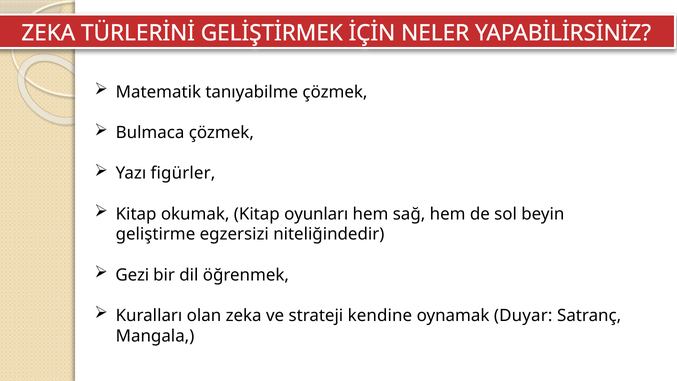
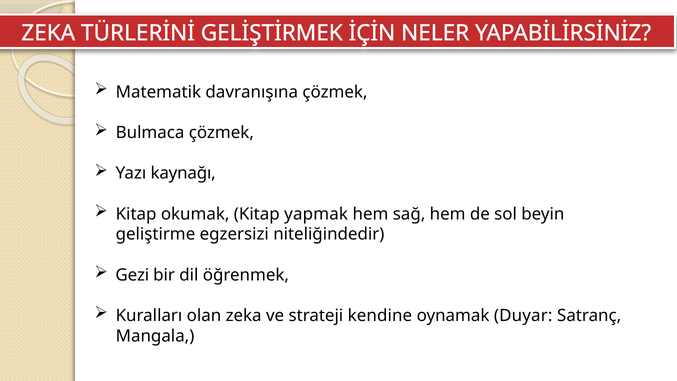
tanıyabilme: tanıyabilme -> davranışına
figürler: figürler -> kaynağı
oyunları: oyunları -> yapmak
